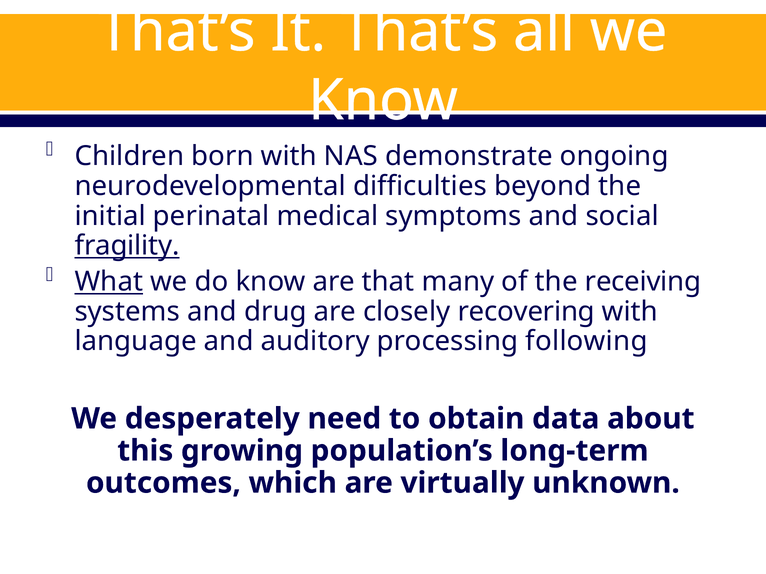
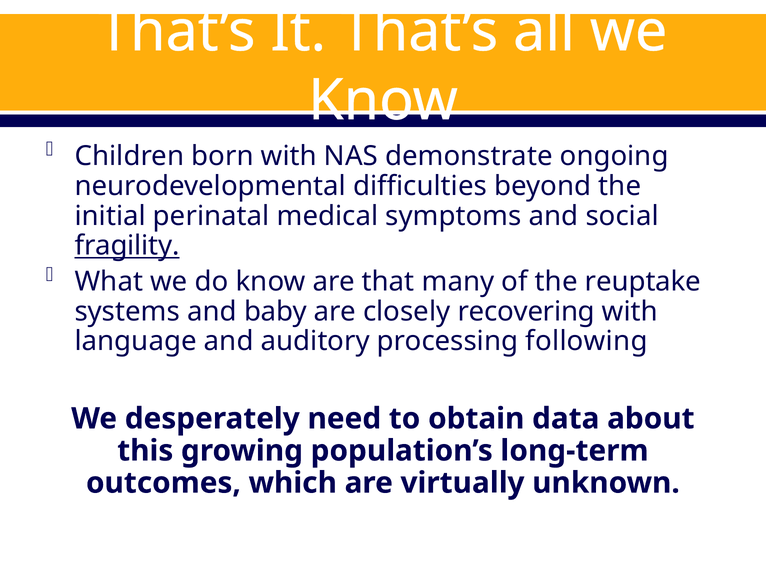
What underline: present -> none
receiving: receiving -> reuptake
drug: drug -> baby
